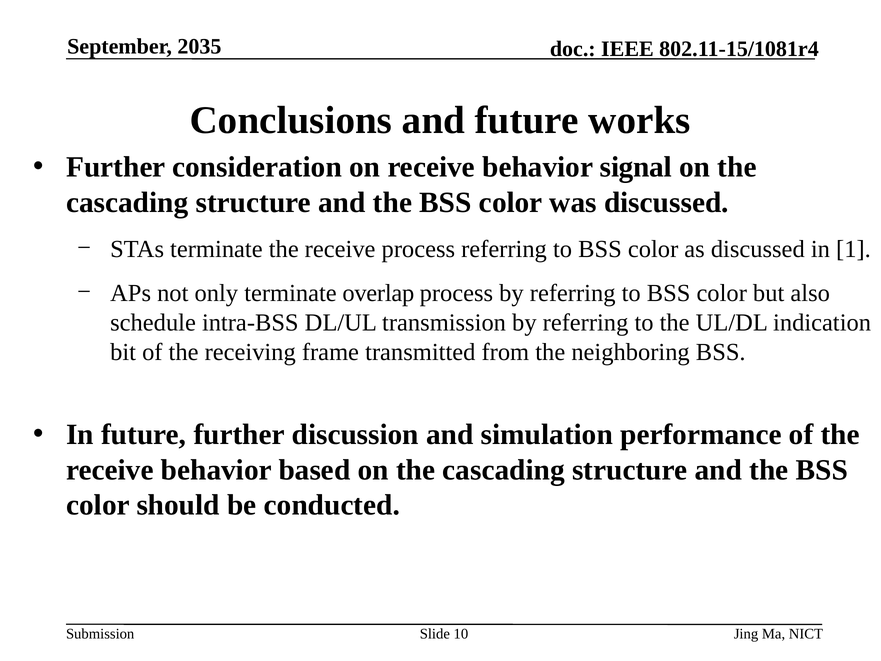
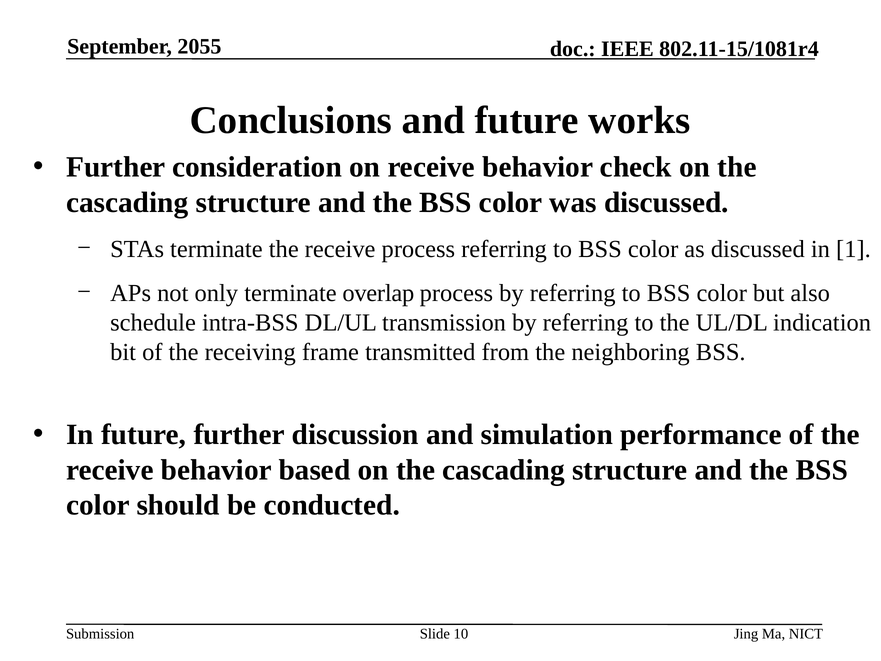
2035: 2035 -> 2055
signal: signal -> check
